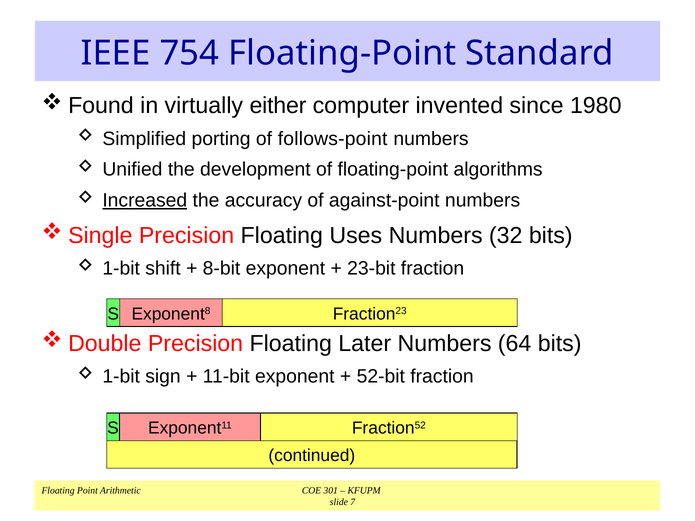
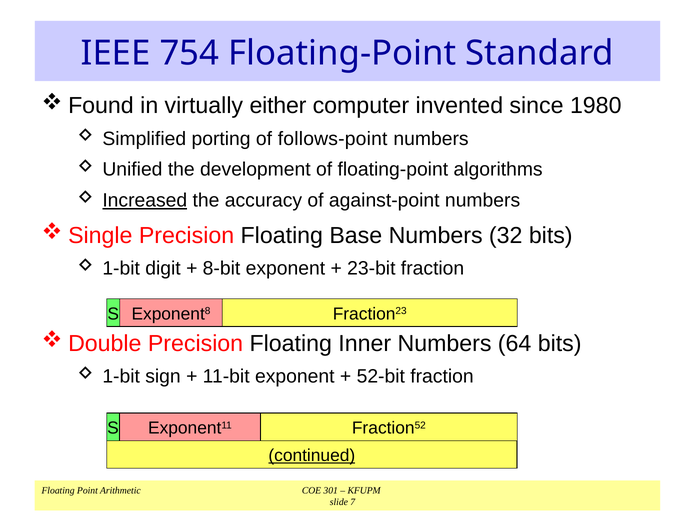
Uses: Uses -> Base
shift: shift -> digit
Later: Later -> Inner
continued underline: none -> present
